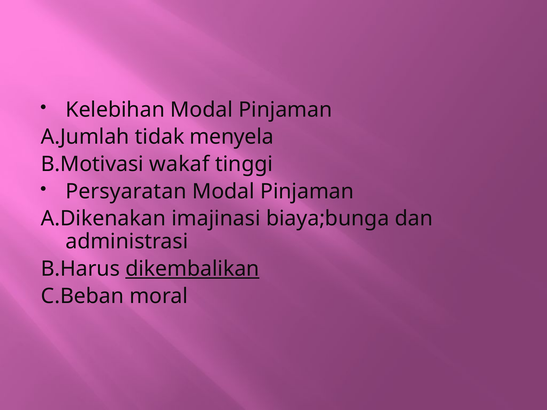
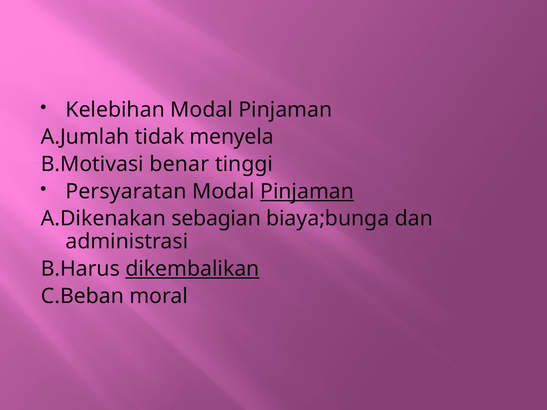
wakaf: wakaf -> benar
Pinjaman at (307, 192) underline: none -> present
imajinasi: imajinasi -> sebagian
